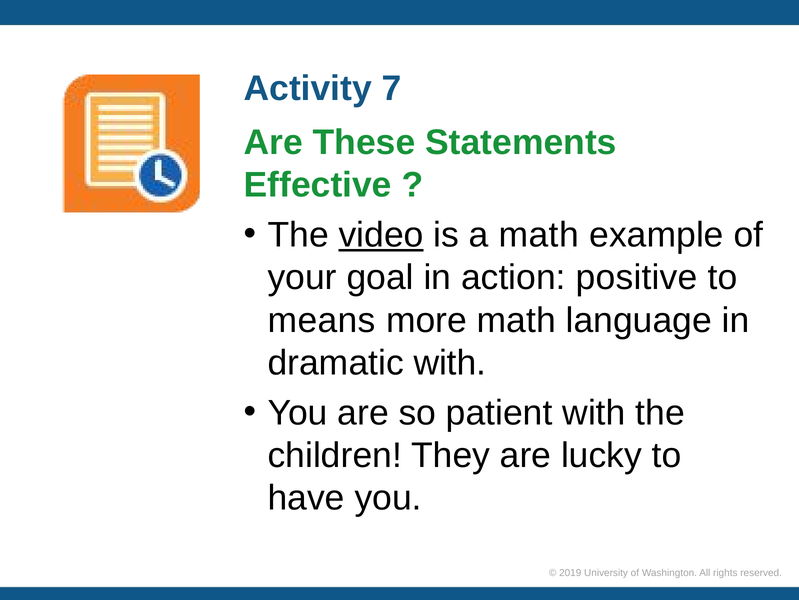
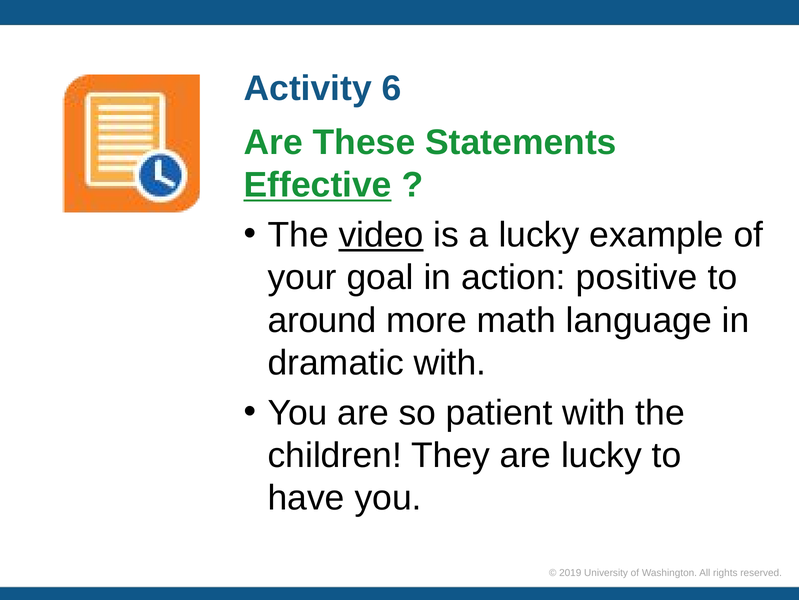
7: 7 -> 6
Effective underline: none -> present
a math: math -> lucky
means: means -> around
